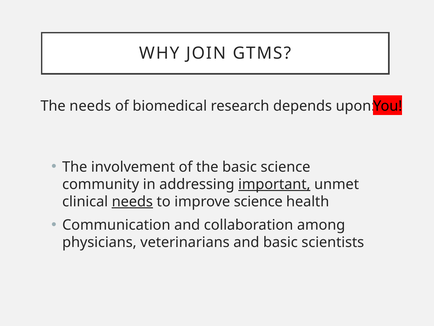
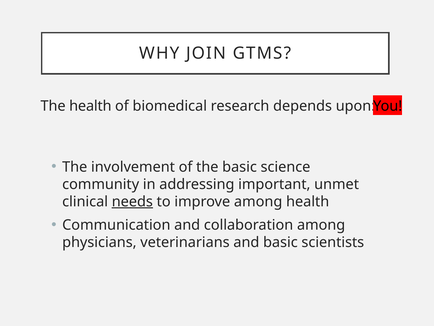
The needs: needs -> health
important underline: present -> none
improve science: science -> among
